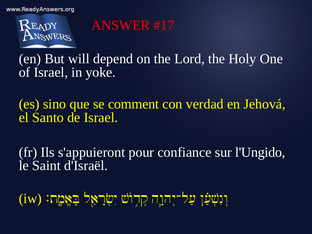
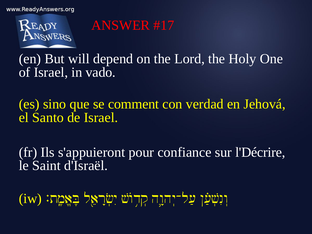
yoke: yoke -> vado
l'Ungido: l'Ungido -> l'Décrire
